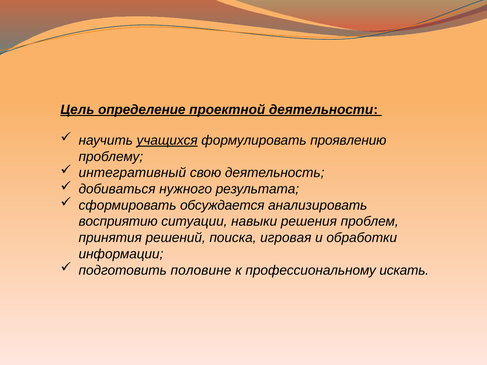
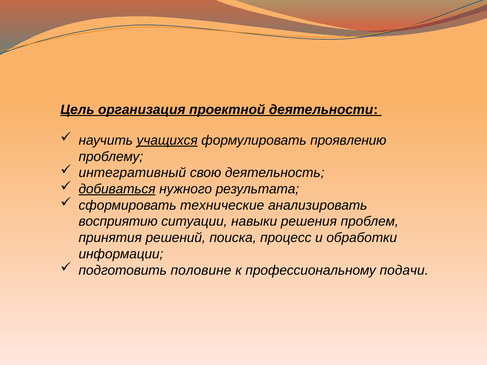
определение: определение -> организация
добиваться underline: none -> present
обсуждается: обсуждается -> технические
игровая: игровая -> процесс
искать: искать -> подачи
